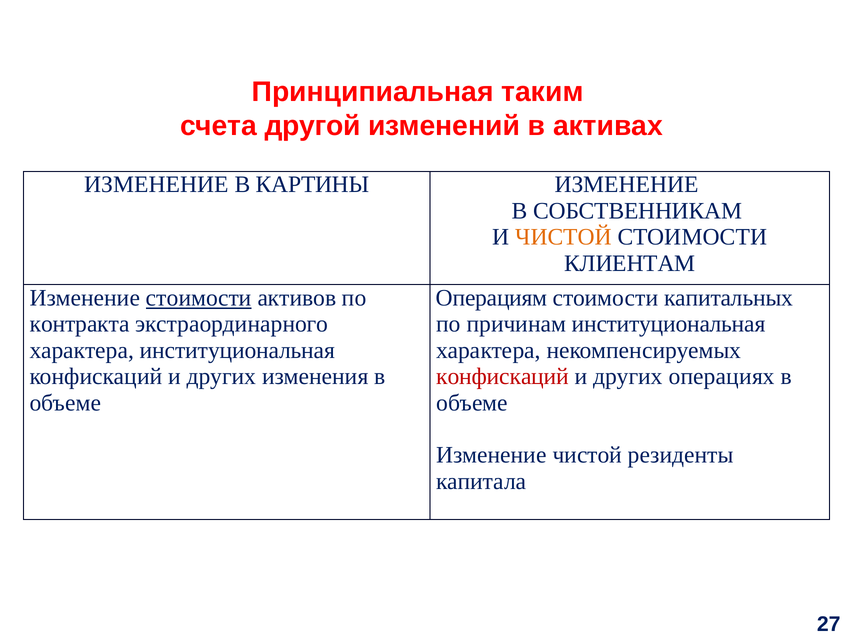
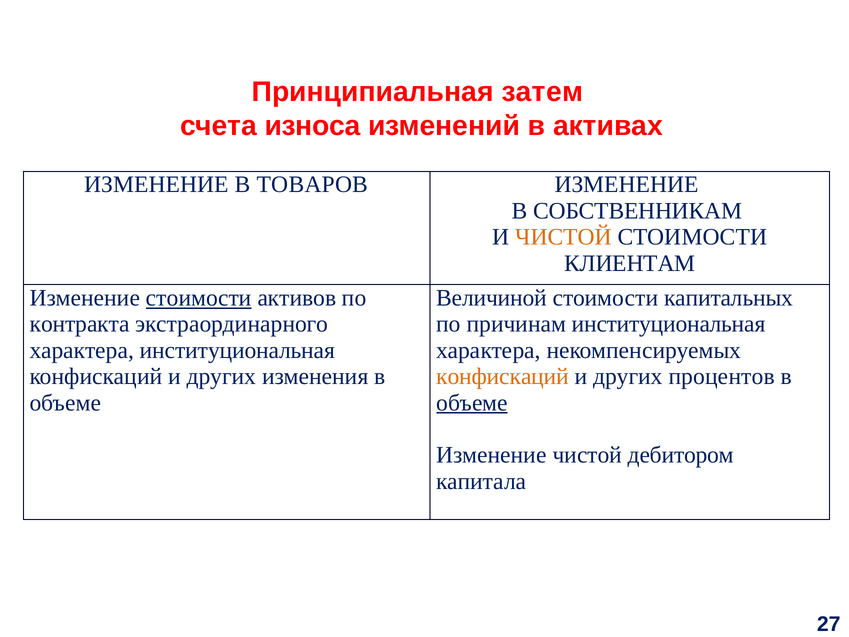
таким: таким -> затем
другой: другой -> износа
КАРТИНЫ: КАРТИНЫ -> ТОВАРОВ
Операциям: Операциям -> Величиной
конфискаций at (503, 376) colour: red -> orange
операциях: операциях -> процентов
объеме at (472, 403) underline: none -> present
резиденты: резиденты -> дебитором
